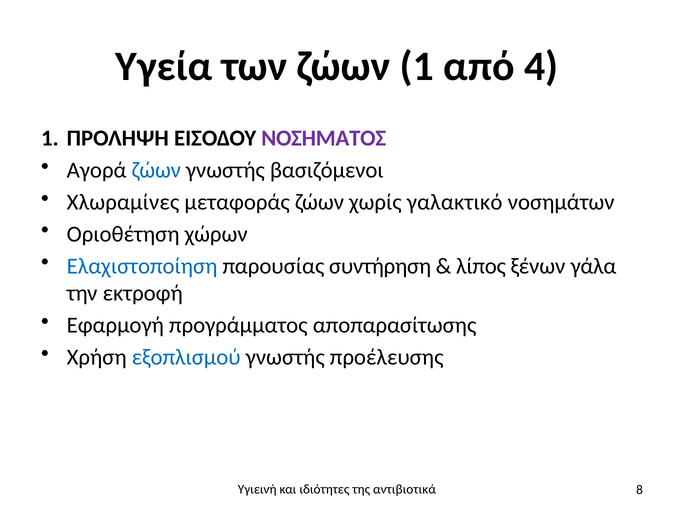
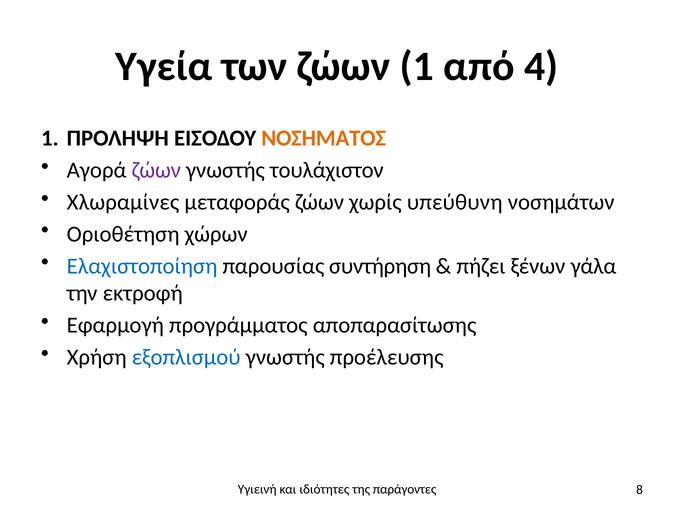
ΝΟΣΗΜΑΤΟΣ colour: purple -> orange
ζώων at (156, 170) colour: blue -> purple
βασιζόμενοι: βασιζόμενοι -> τουλάχιστον
γαλακτικό: γαλακτικό -> υπεύθυνη
λίπος: λίπος -> πήζει
αντιβιοτικά: αντιβιοτικά -> παράγοντες
